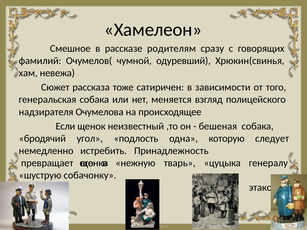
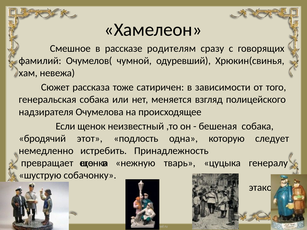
угол: угол -> этот
